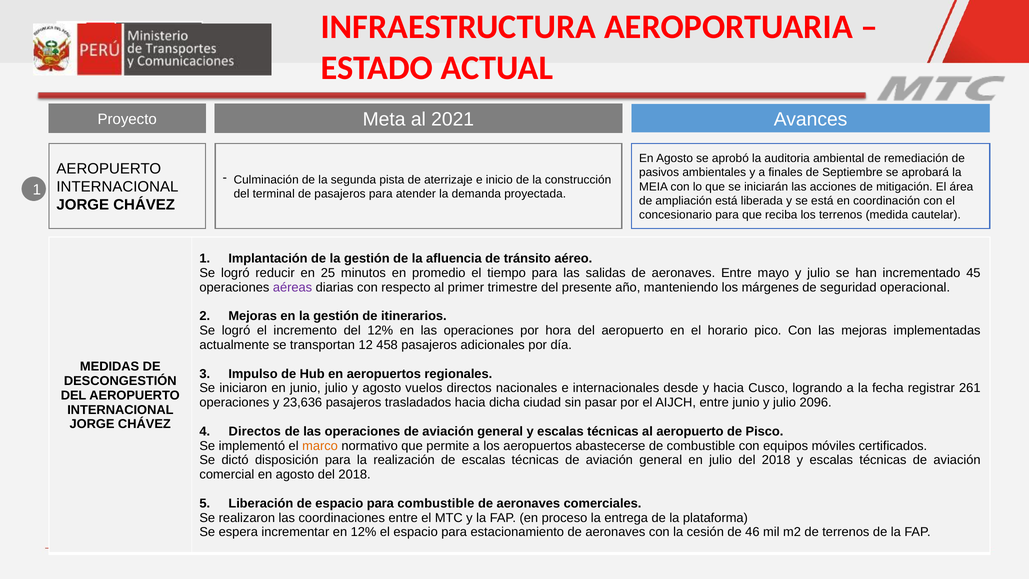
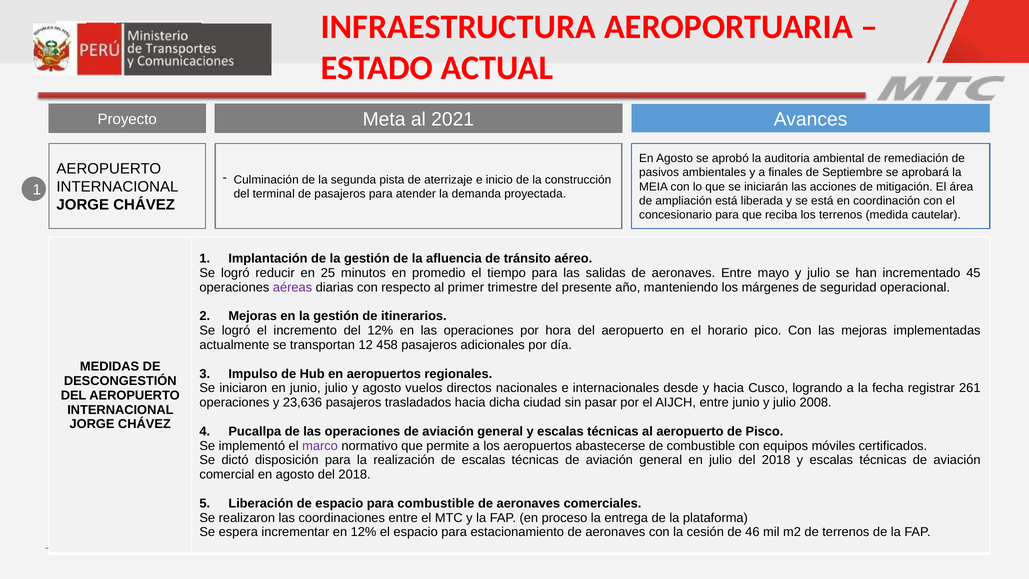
2096: 2096 -> 2008
Directos at (255, 431): Directos -> Pucallpa
marco colour: orange -> purple
